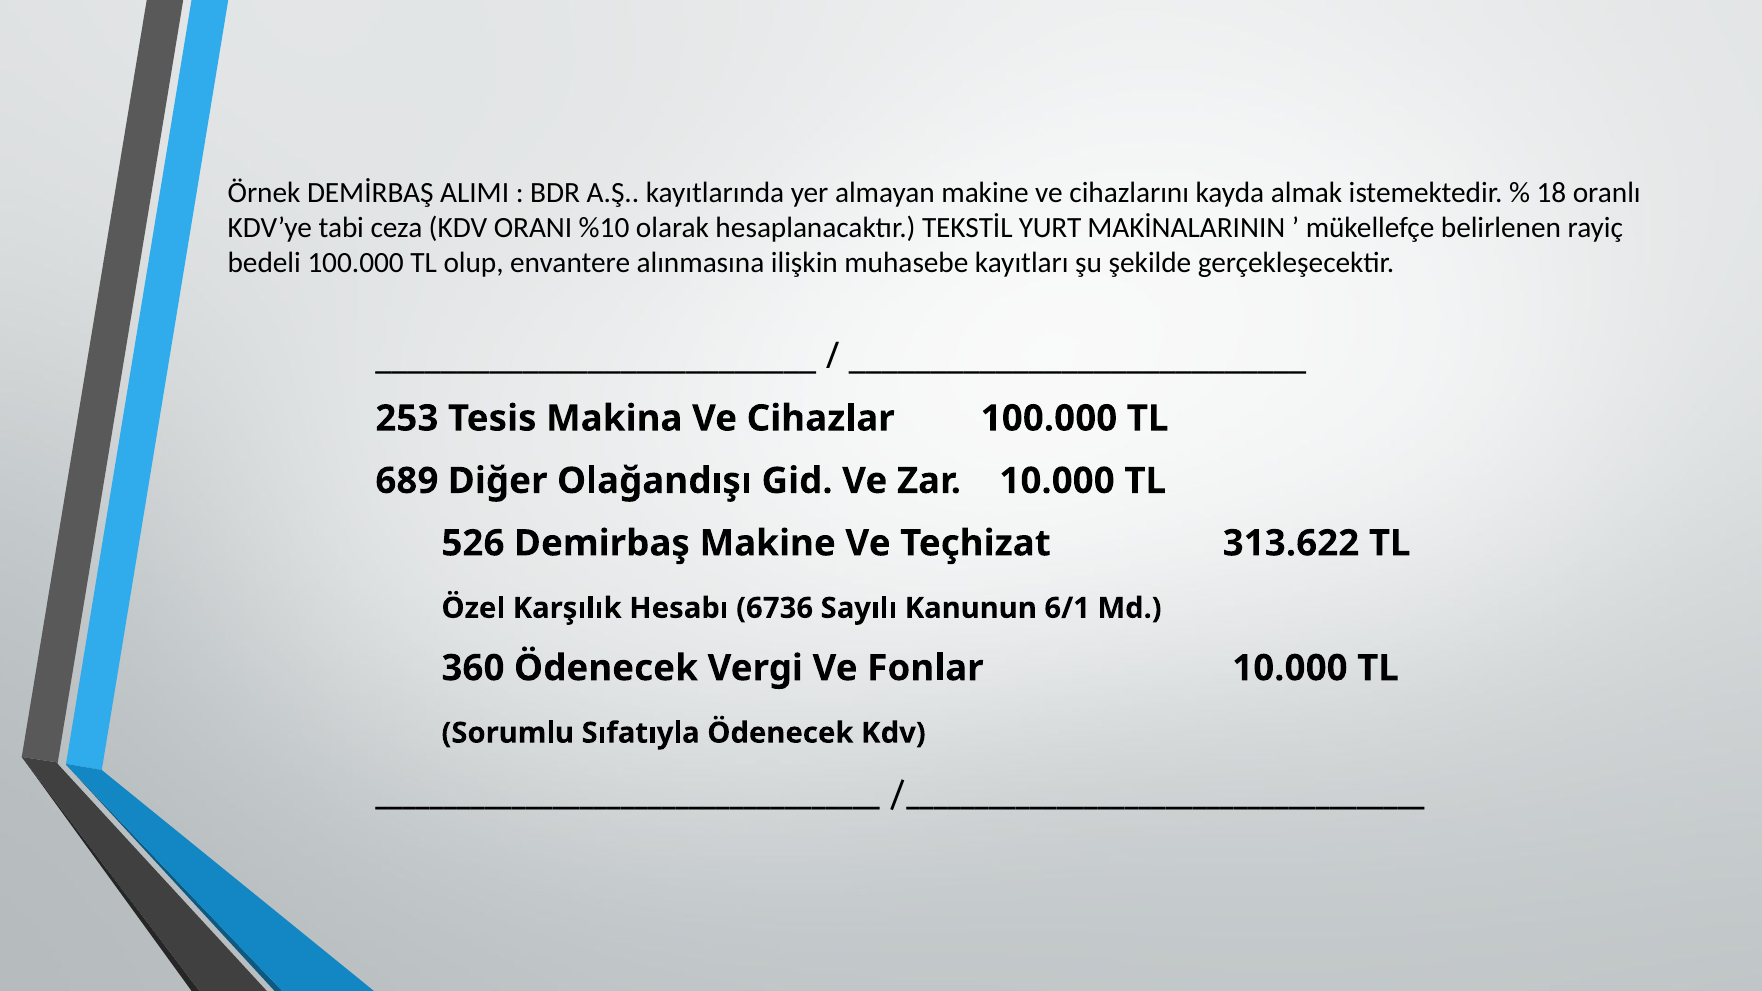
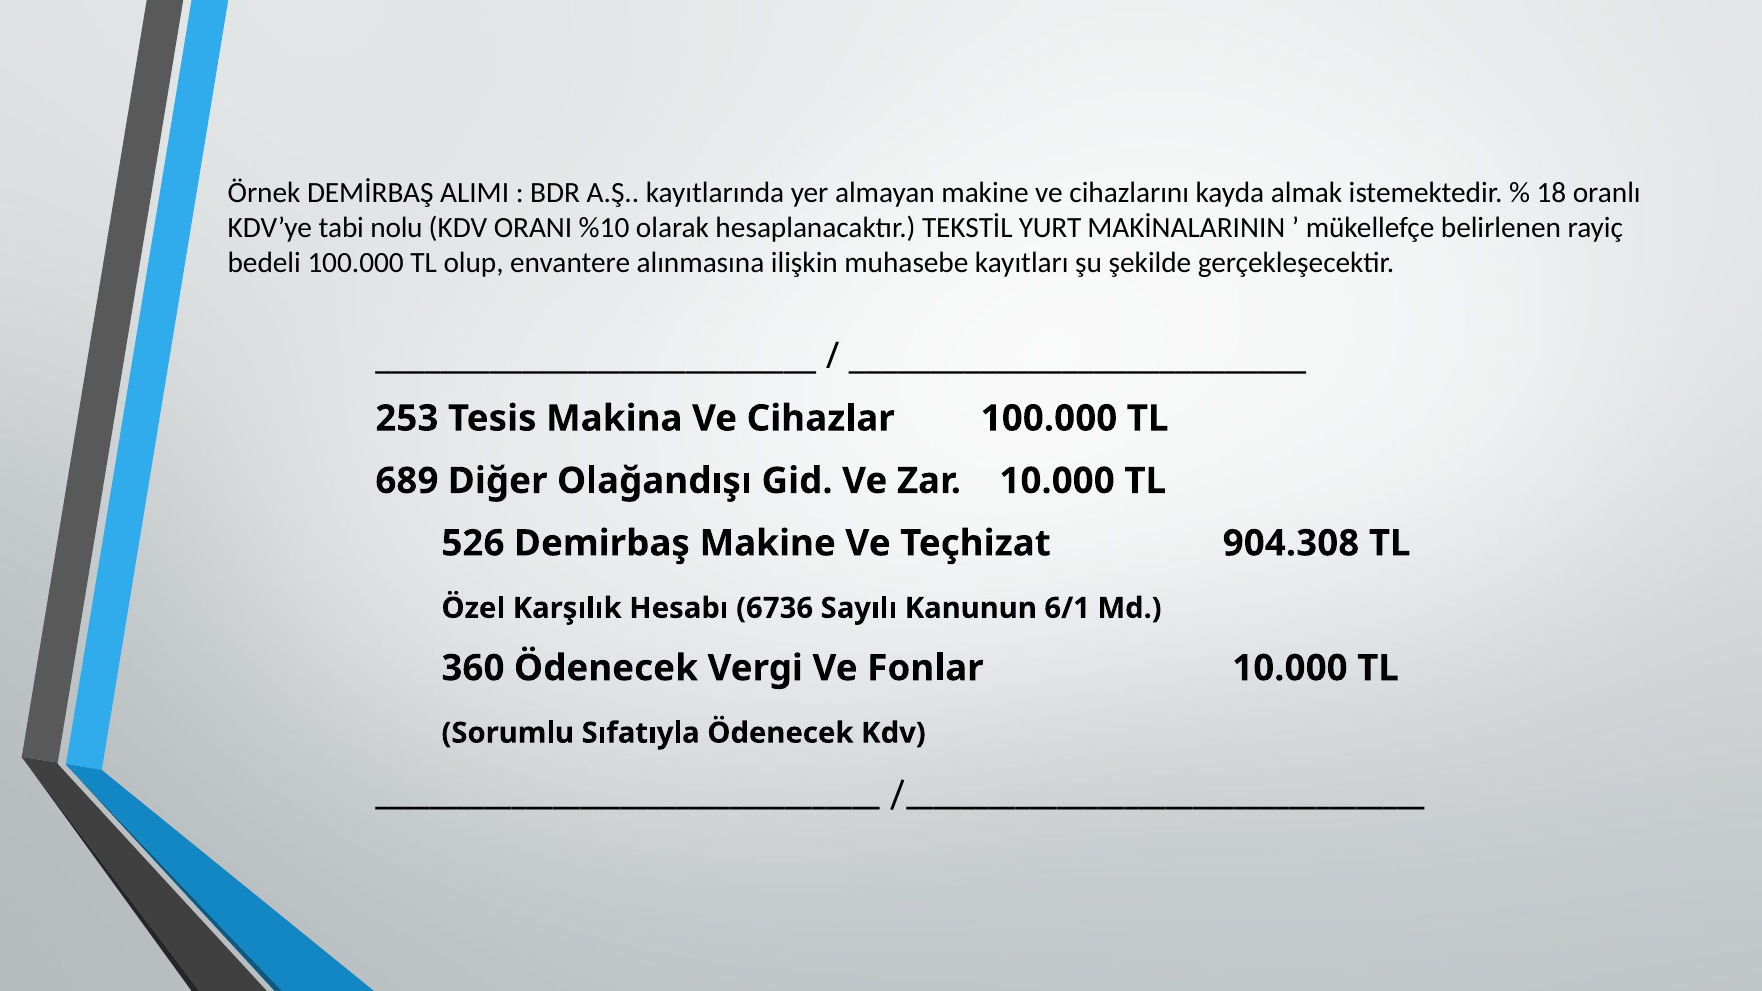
ceza: ceza -> nolu
313.622: 313.622 -> 904.308
